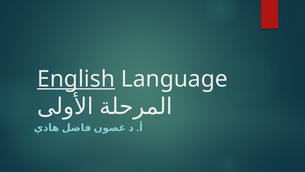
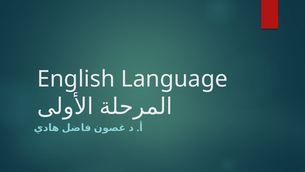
English underline: present -> none
